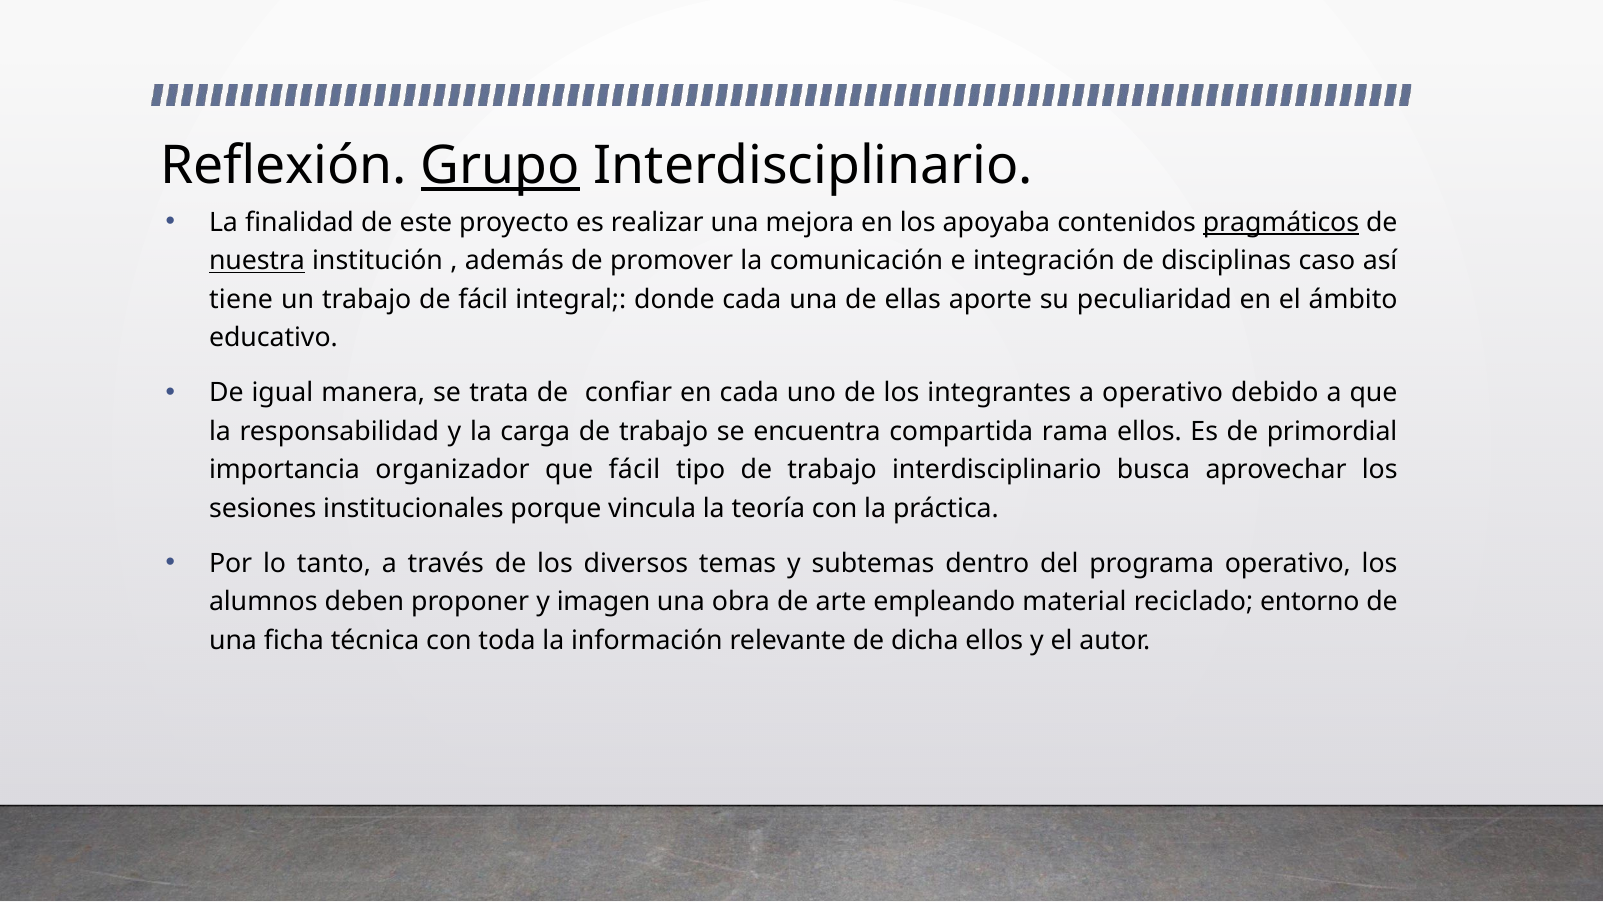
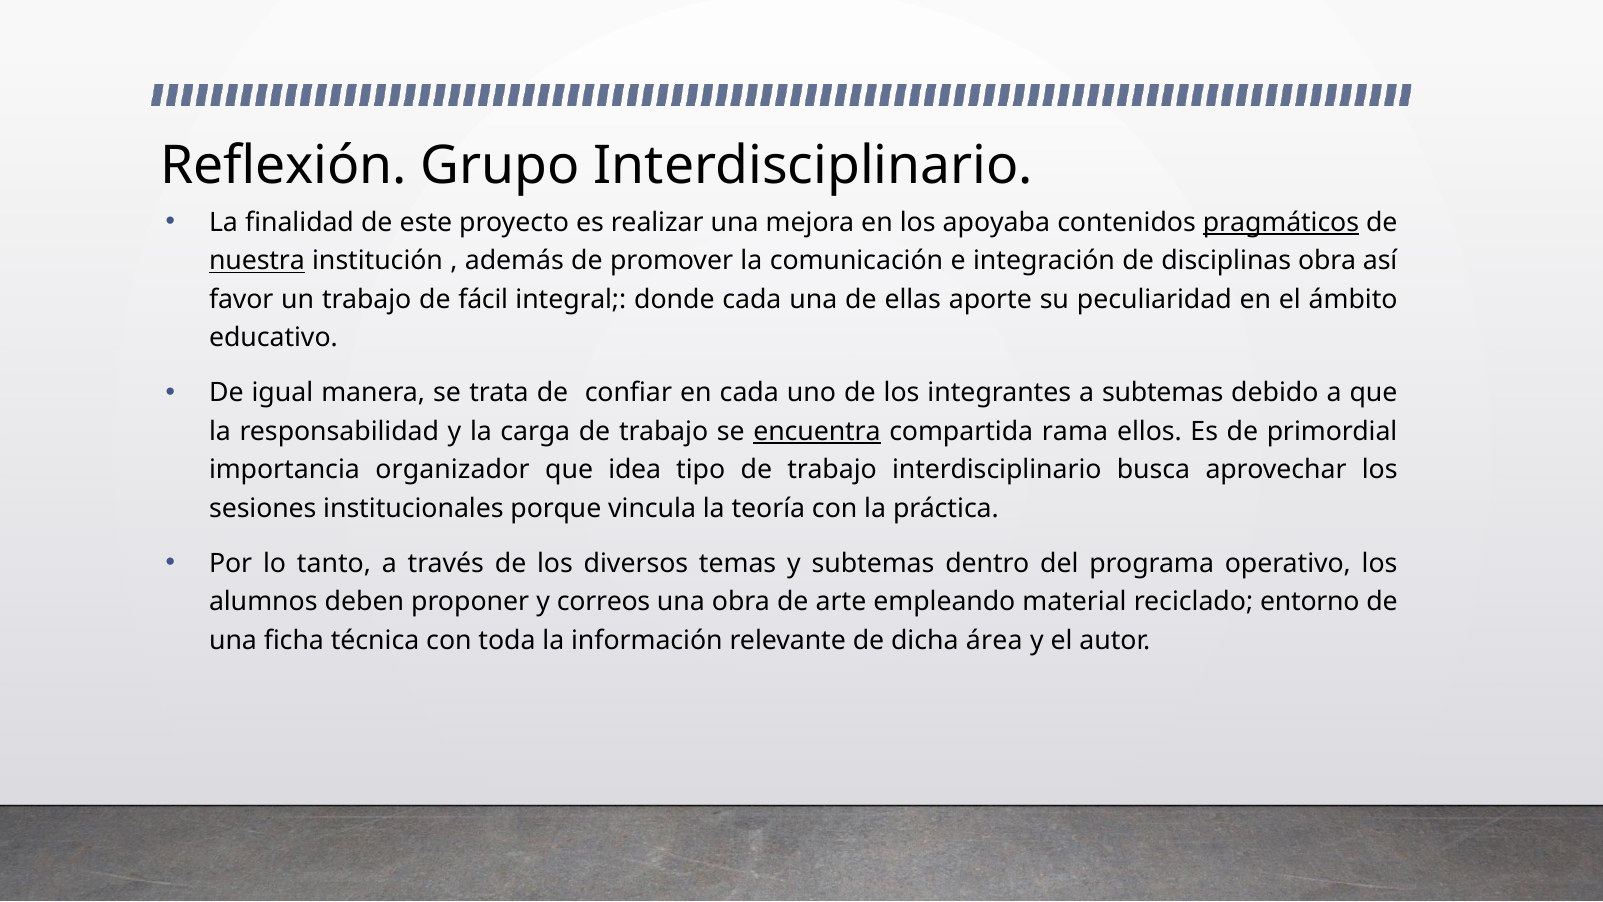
Grupo underline: present -> none
disciplinas caso: caso -> obra
tiene: tiene -> favor
a operativo: operativo -> subtemas
encuentra underline: none -> present
que fácil: fácil -> idea
imagen: imagen -> correos
dicha ellos: ellos -> área
